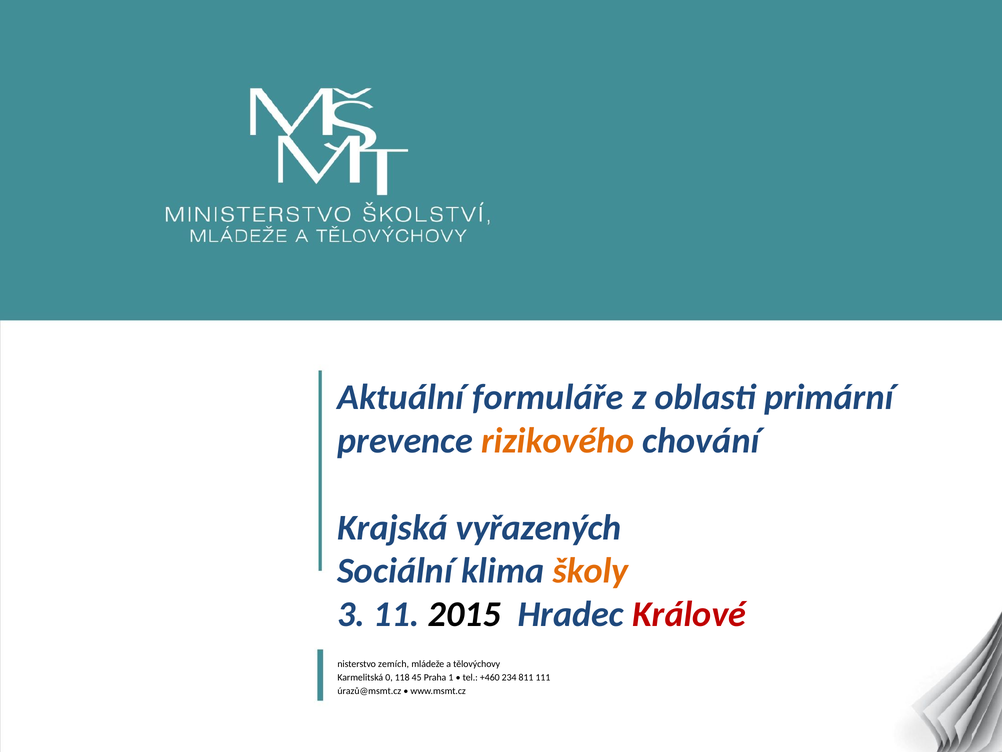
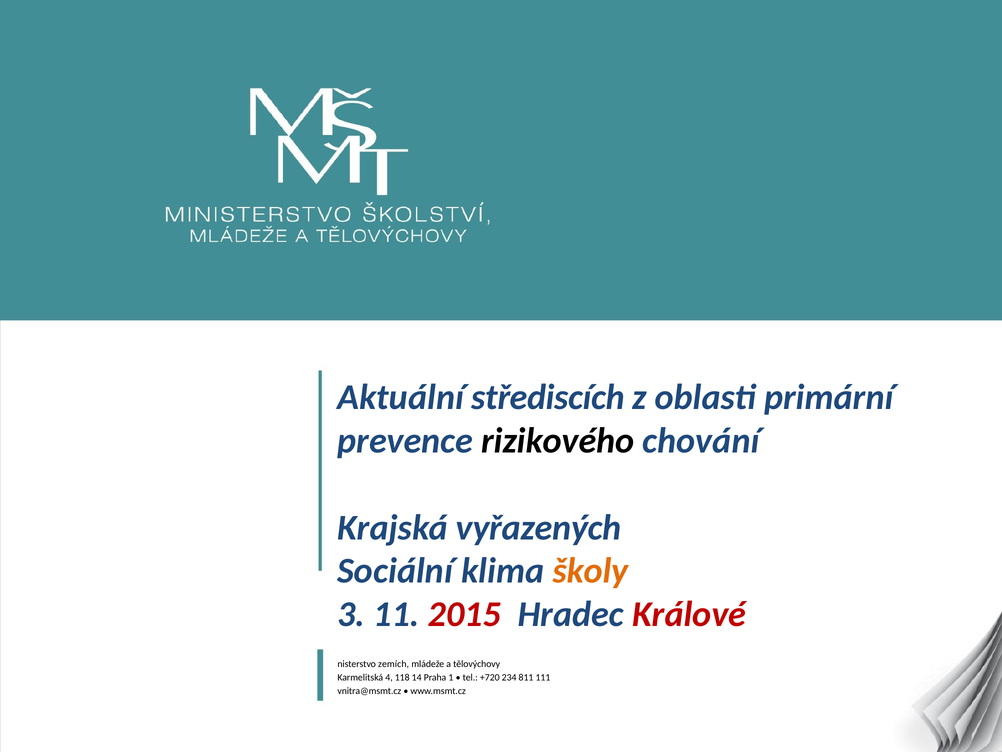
formuláře: formuláře -> střediscích
rizikového colour: orange -> black
2015 colour: black -> red
0: 0 -> 4
45: 45 -> 14
+460: +460 -> +720
úrazů@msmt.cz: úrazů@msmt.cz -> vnitra@msmt.cz
